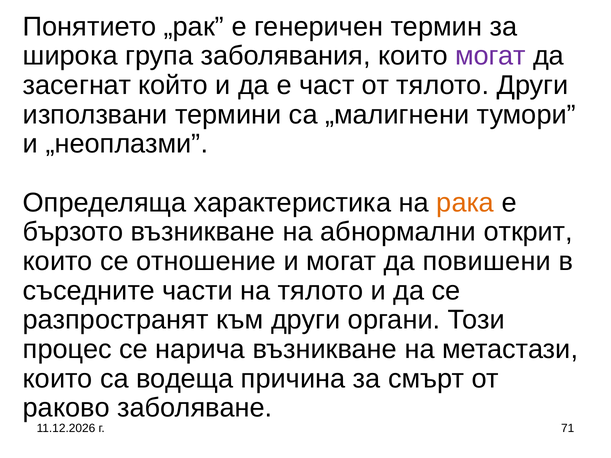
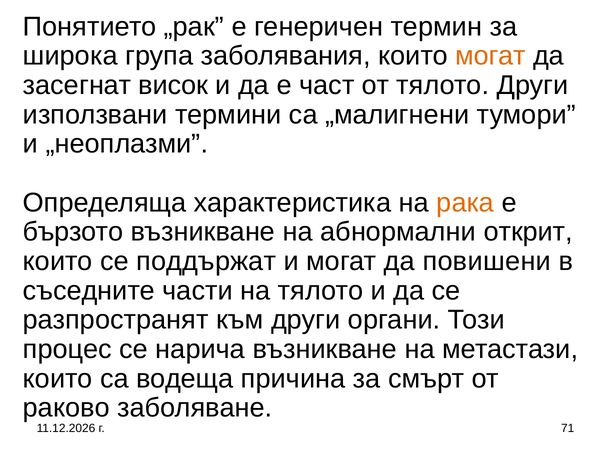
могат at (491, 56) colour: purple -> orange
който: който -> висок
отношение: отношение -> поддържат
